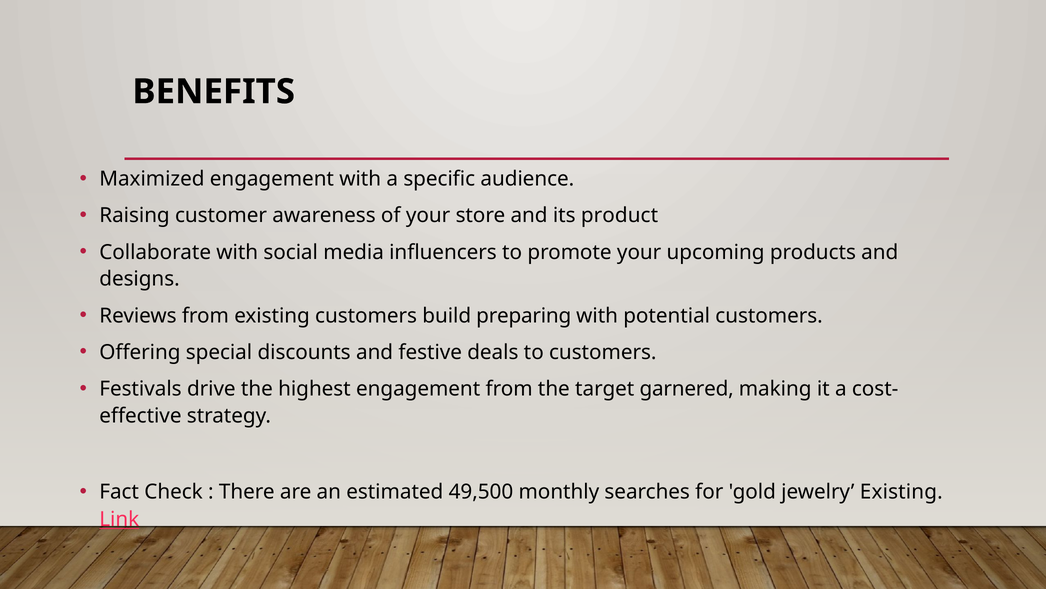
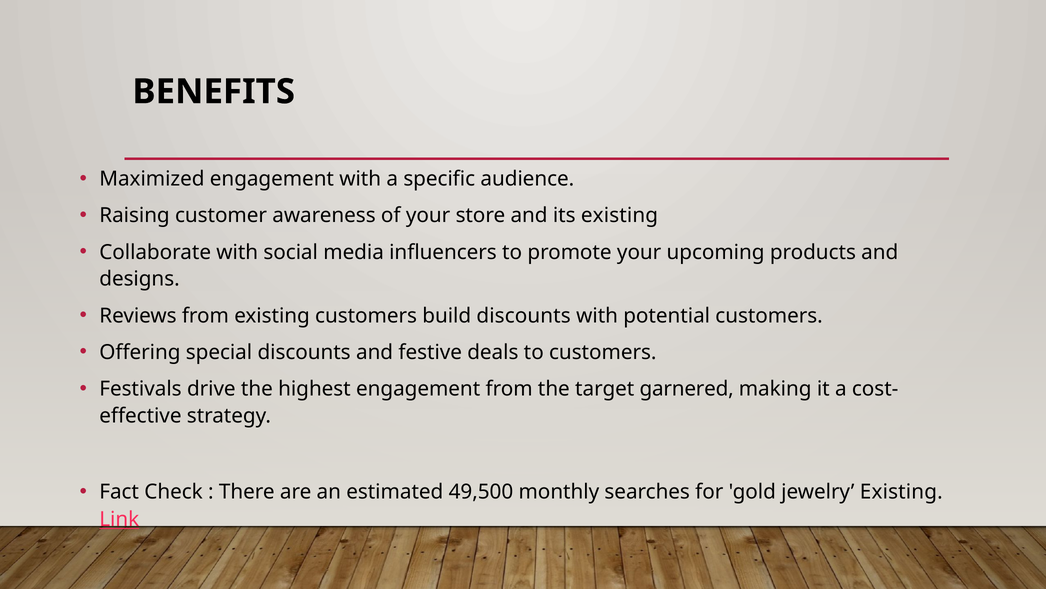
its product: product -> existing
build preparing: preparing -> discounts
